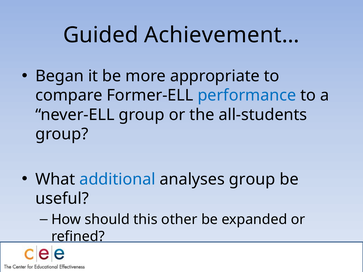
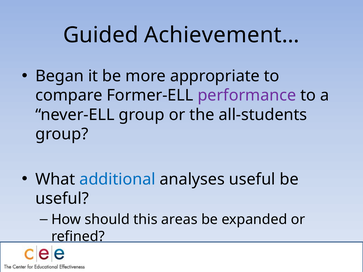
performance colour: blue -> purple
analyses group: group -> useful
other: other -> areas
